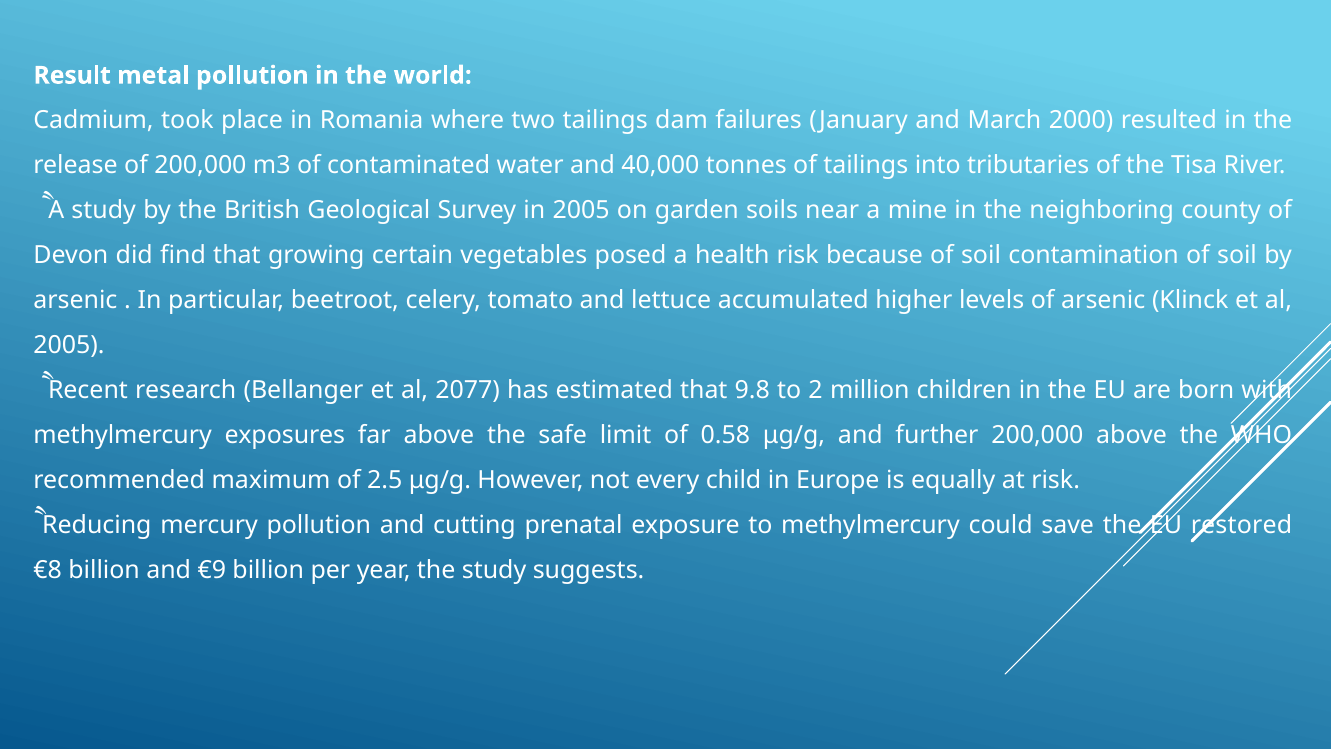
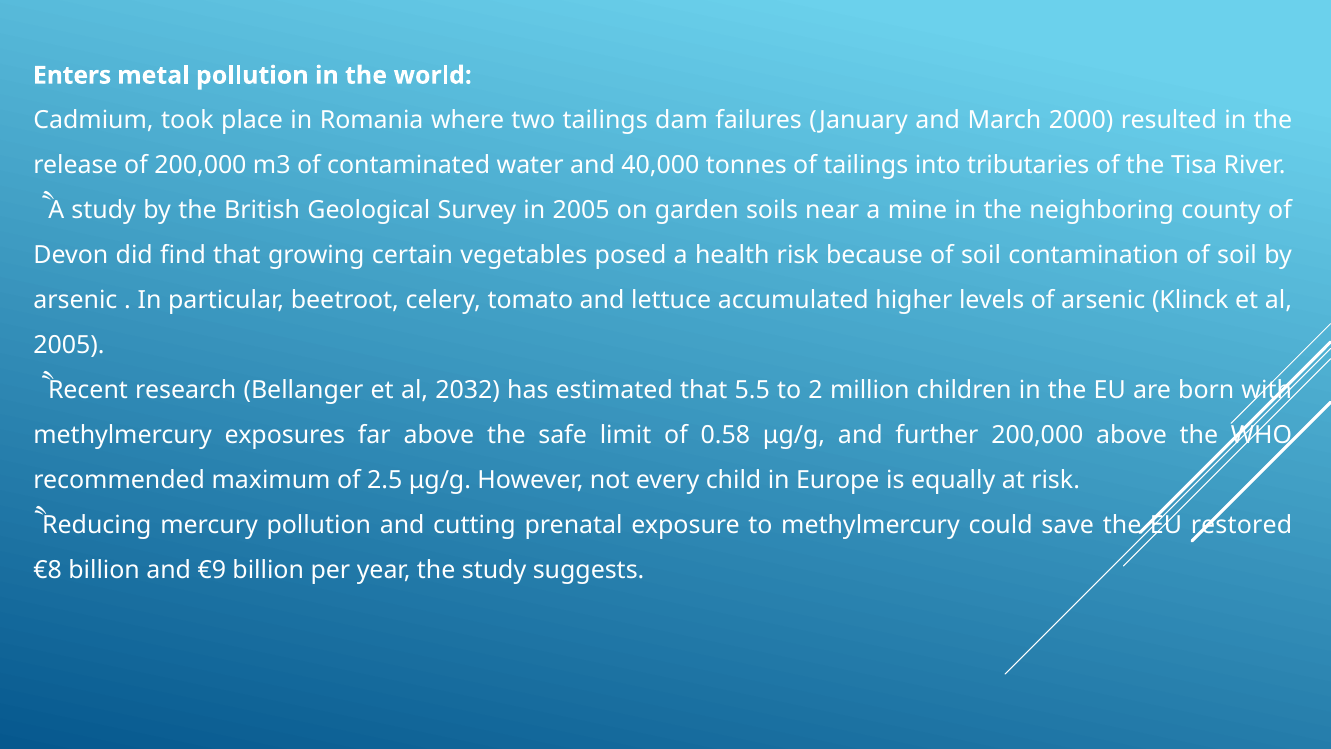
Result: Result -> Enters
2077: 2077 -> 2032
9.8: 9.8 -> 5.5
